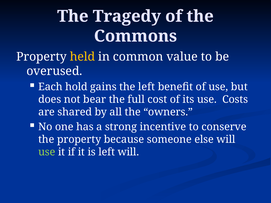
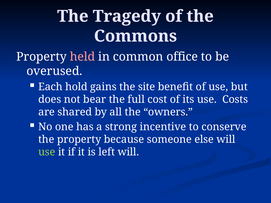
held colour: yellow -> pink
value: value -> office
the left: left -> site
